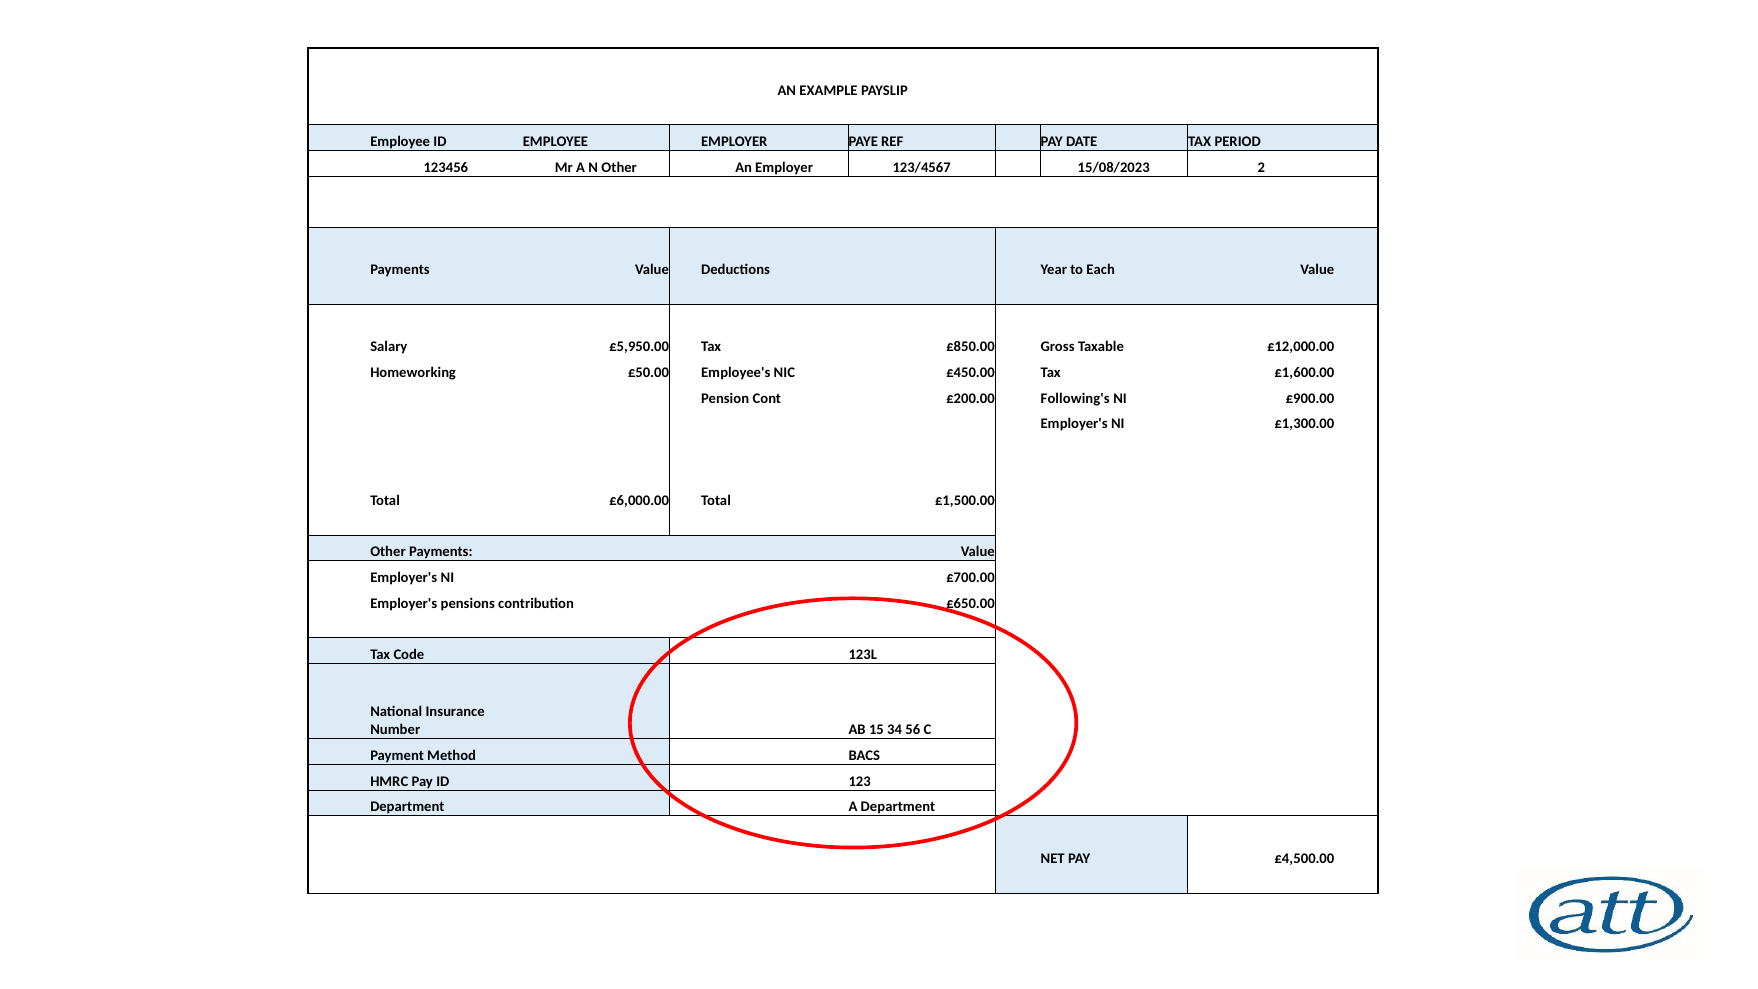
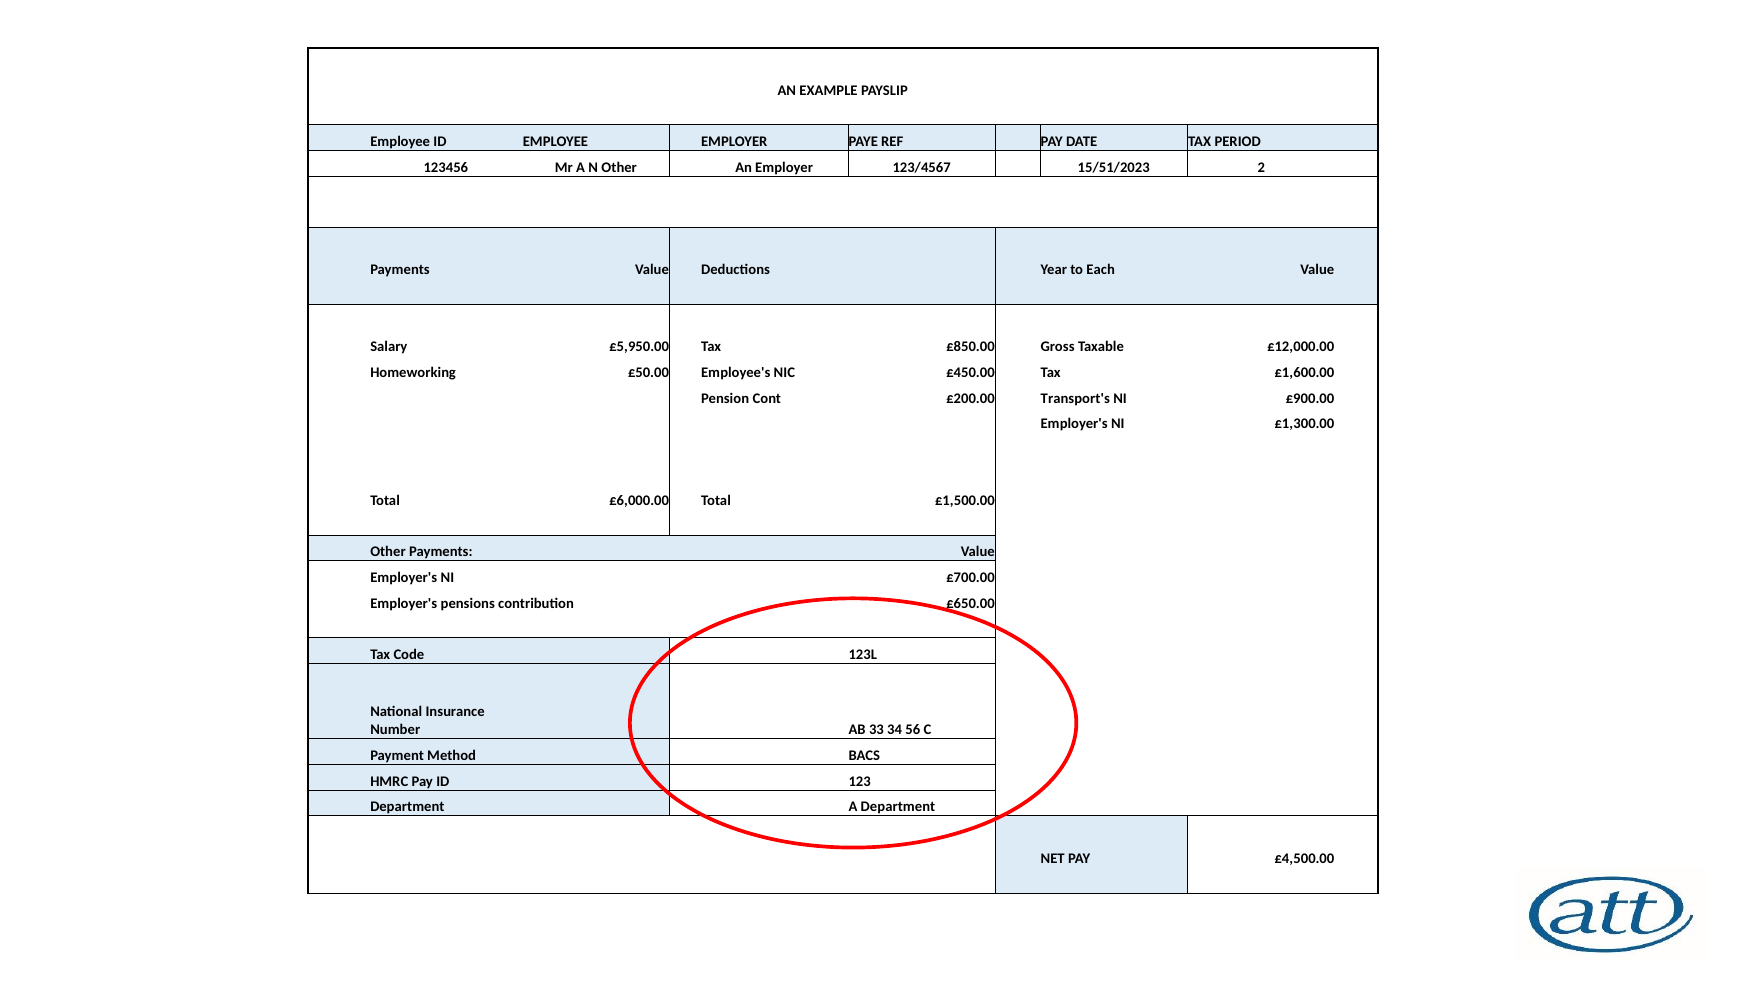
15/08/2023: 15/08/2023 -> 15/51/2023
Following's: Following's -> Transport's
15: 15 -> 33
